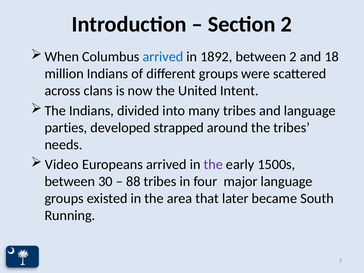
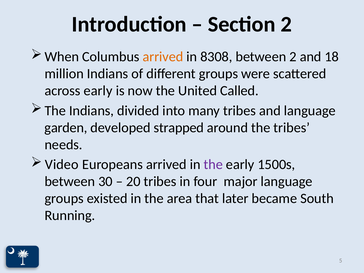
arrived at (163, 57) colour: blue -> orange
1892: 1892 -> 8308
across clans: clans -> early
Intent: Intent -> Called
parties: parties -> garden
88: 88 -> 20
